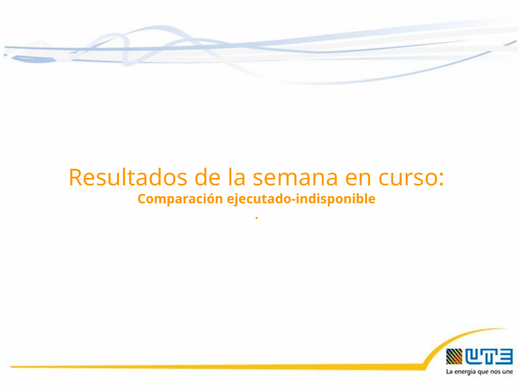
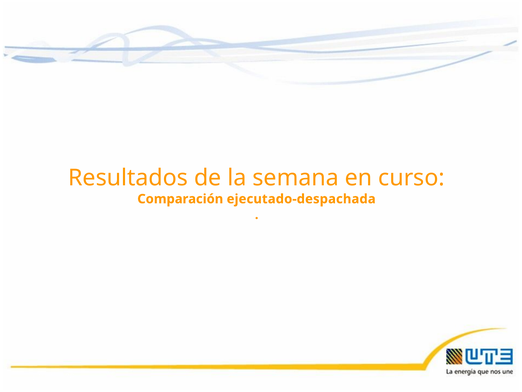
ejecutado-indisponible: ejecutado-indisponible -> ejecutado-despachada
